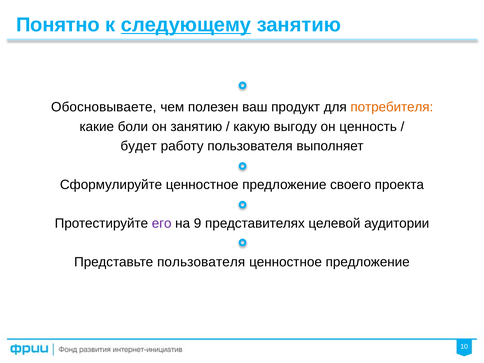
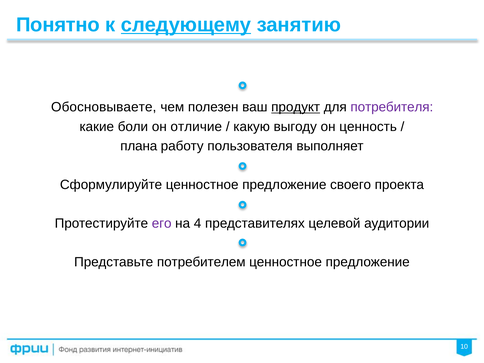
продукт underline: none -> present
потребителя colour: orange -> purple
он занятию: занятию -> отличие
будет: будет -> плана
9: 9 -> 4
Представьте пользователя: пользователя -> потребителем
